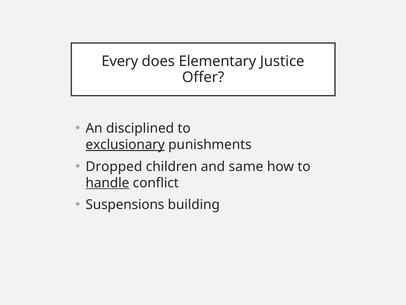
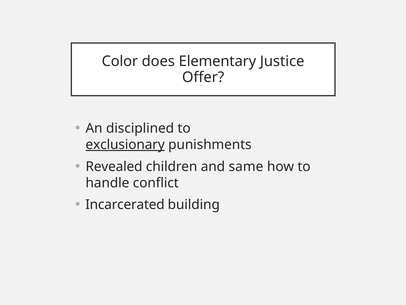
Every: Every -> Color
Dropped: Dropped -> Revealed
handle underline: present -> none
Suspensions: Suspensions -> Incarcerated
